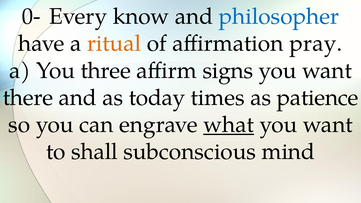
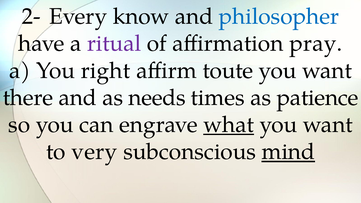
0-: 0- -> 2-
ritual colour: orange -> purple
three: three -> right
signs: signs -> toute
today: today -> needs
shall: shall -> very
mind underline: none -> present
